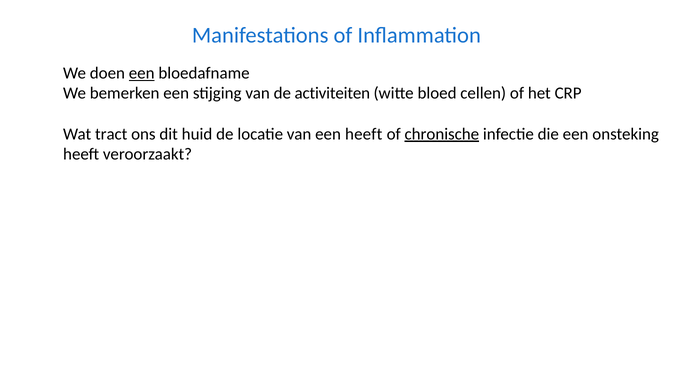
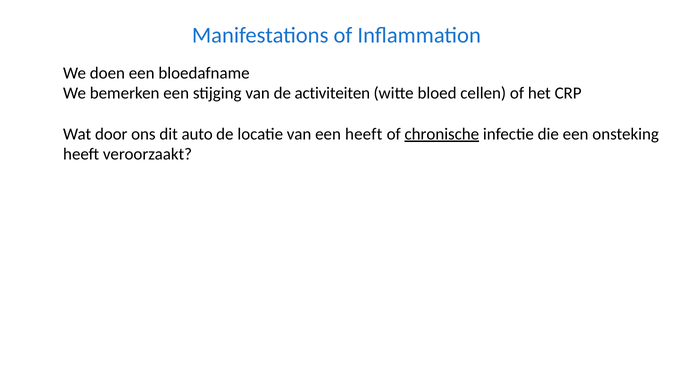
een at (142, 73) underline: present -> none
tract: tract -> door
huid: huid -> auto
